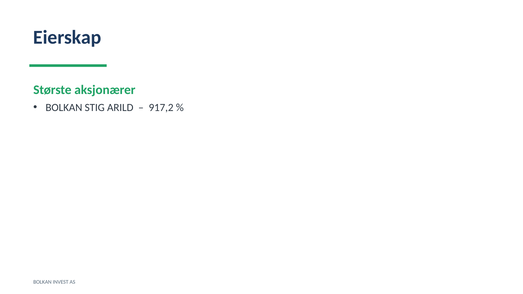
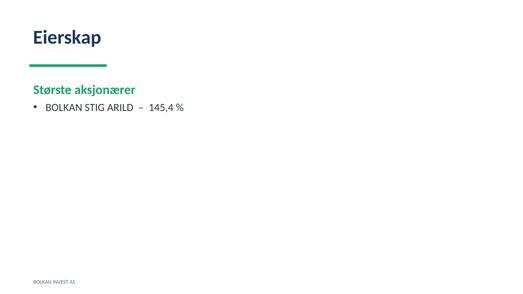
917,2: 917,2 -> 145,4
